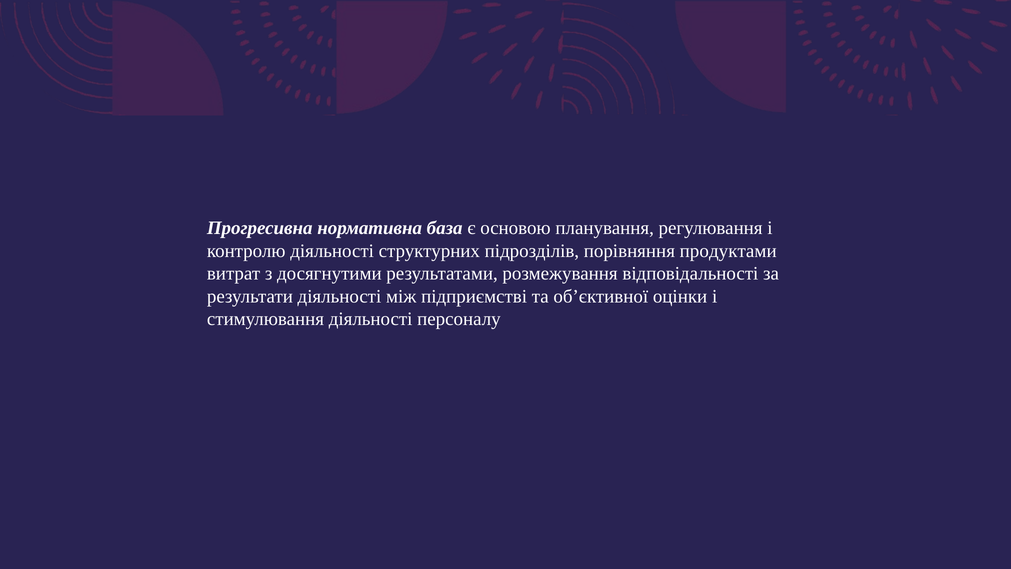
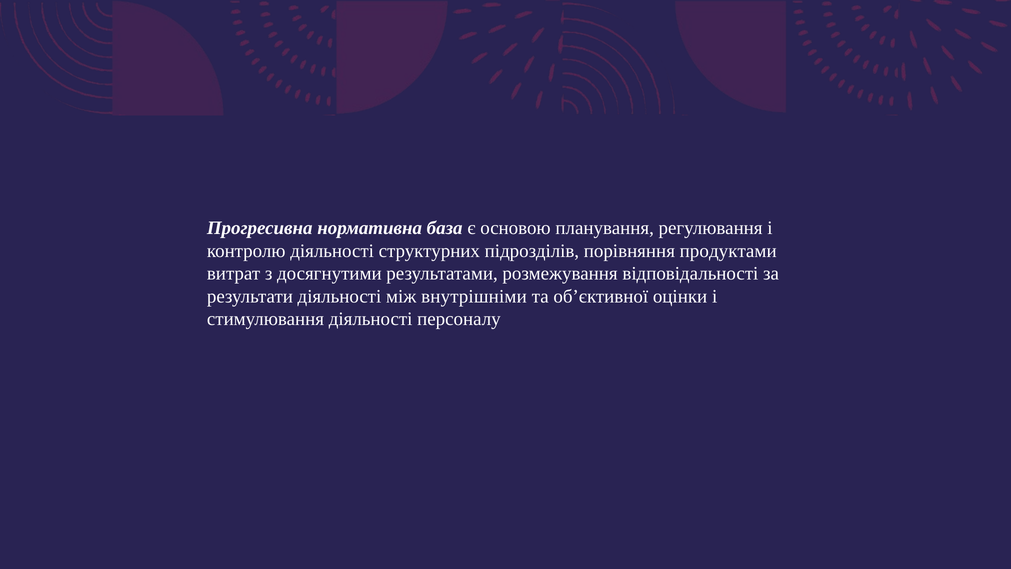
підприємстві: підприємстві -> внутрішніми
